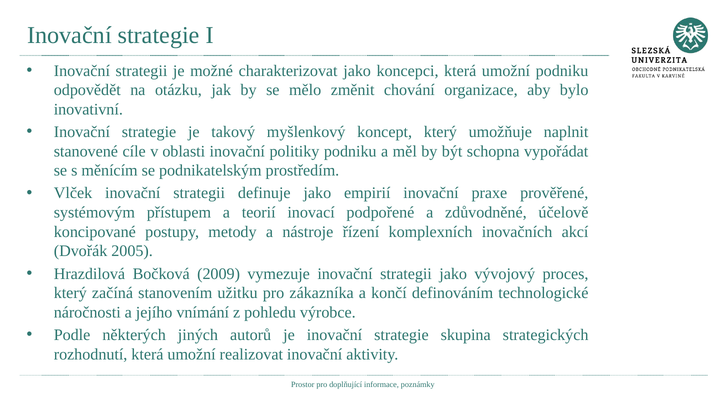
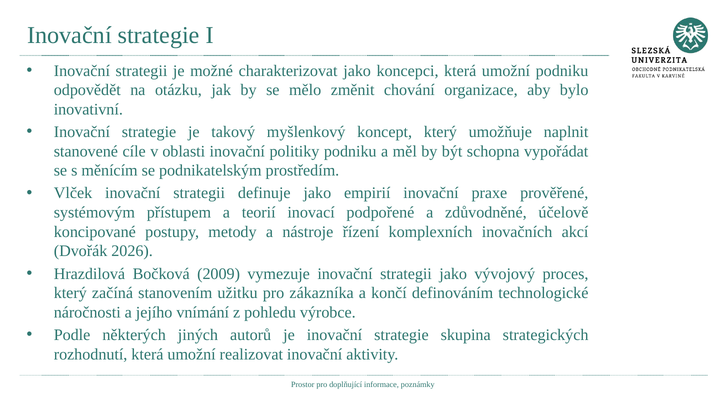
2005: 2005 -> 2026
